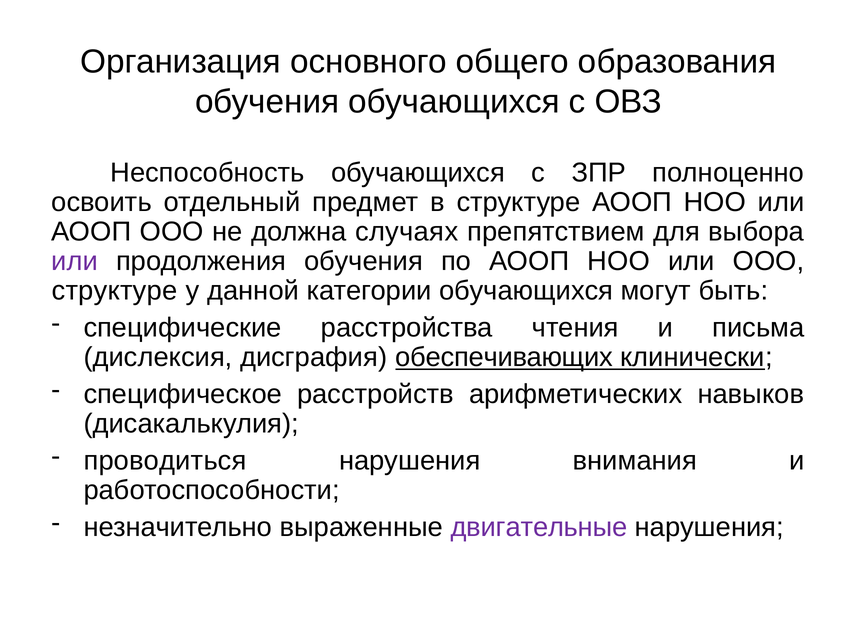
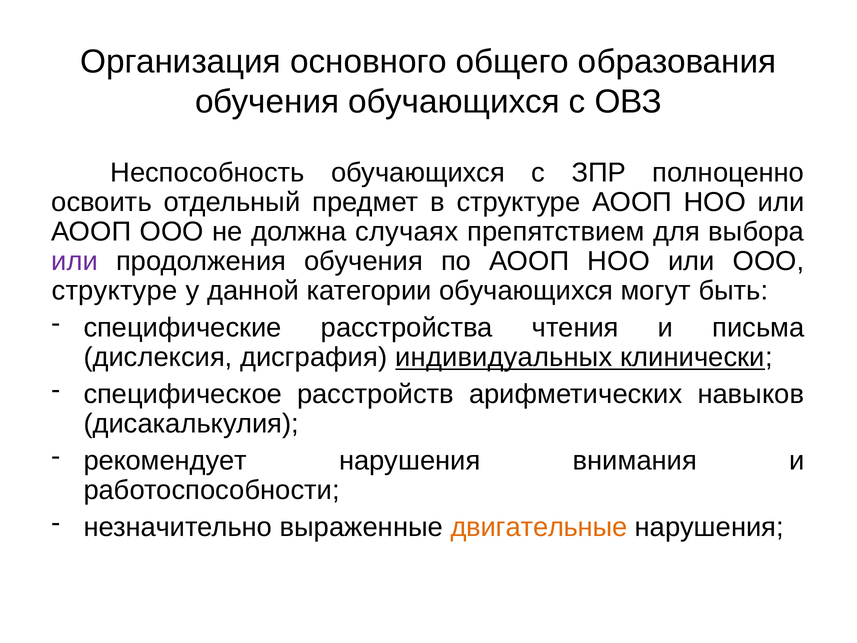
обеспечивающих: обеспечивающих -> индивидуальных
проводиться: проводиться -> рекомендует
двигательные colour: purple -> orange
